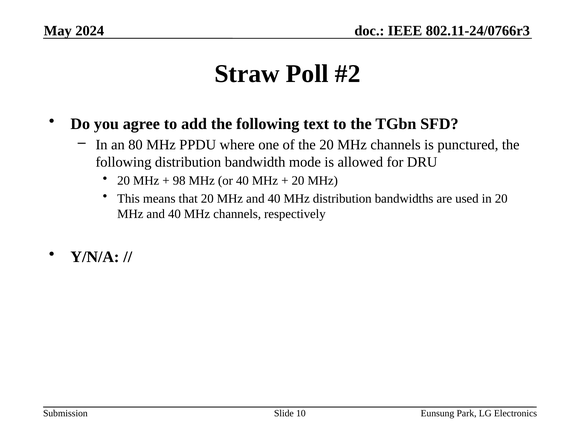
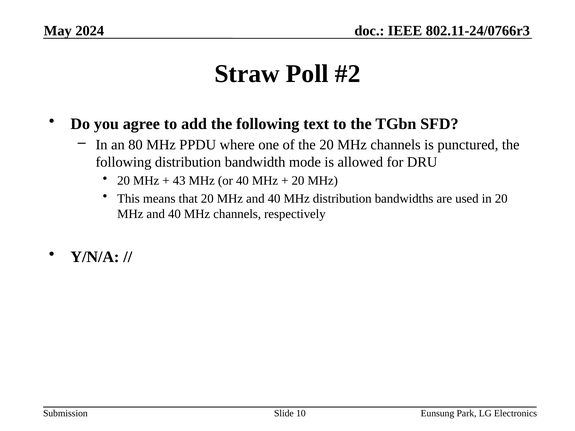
98: 98 -> 43
